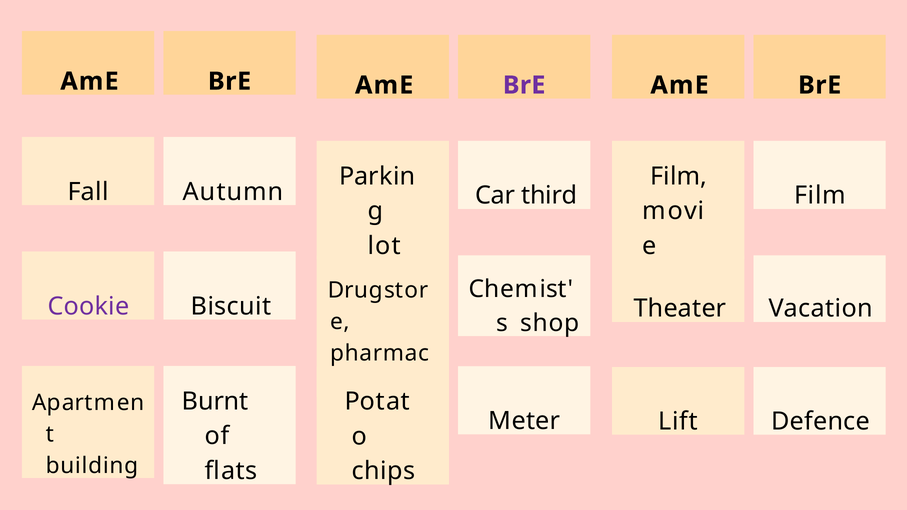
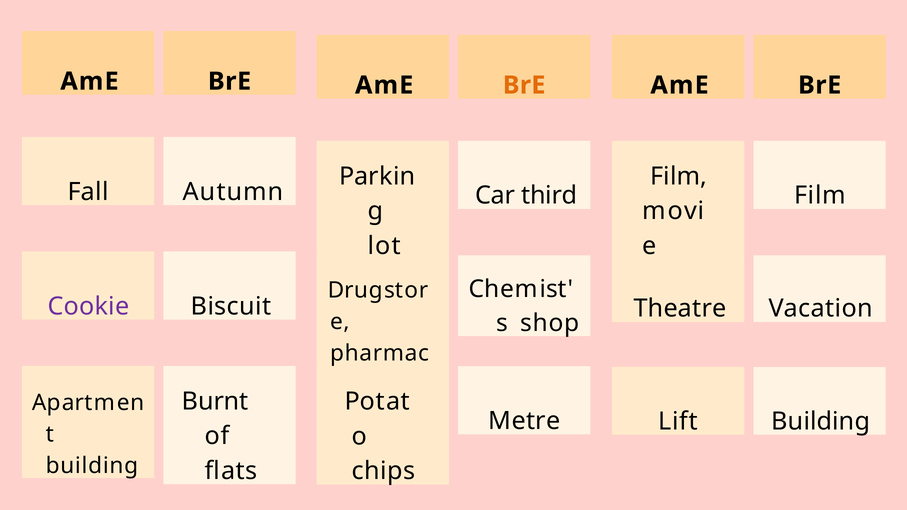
BrE at (524, 85) colour: purple -> orange
Theater: Theater -> Theatre
Meter: Meter -> Metre
Lift Defence: Defence -> Building
